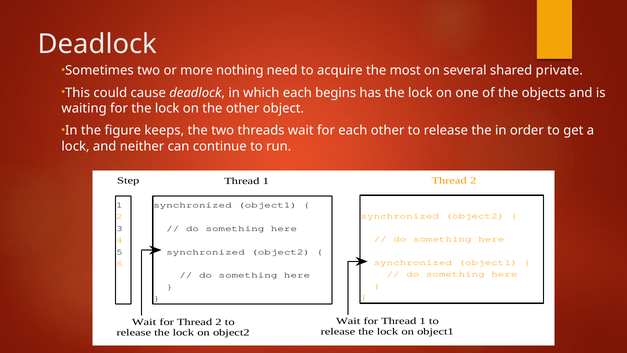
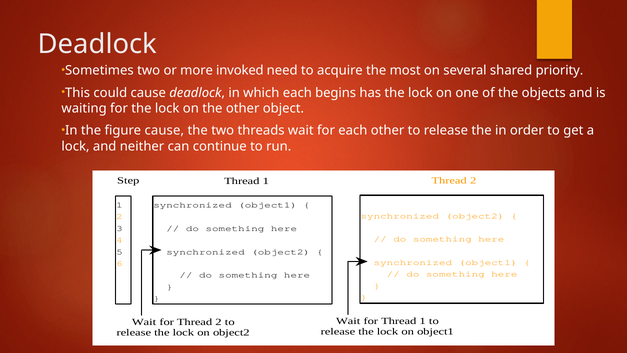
nothing: nothing -> invoked
private: private -> priority
figure keeps: keeps -> cause
